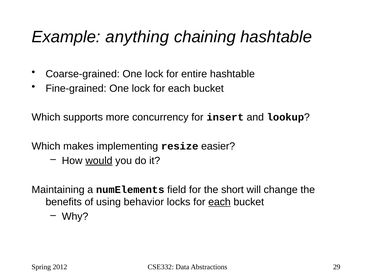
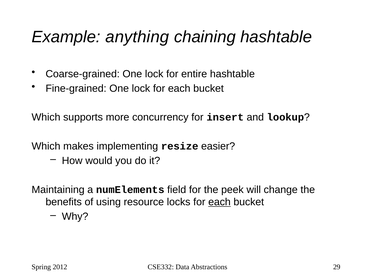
would underline: present -> none
short: short -> peek
behavior: behavior -> resource
